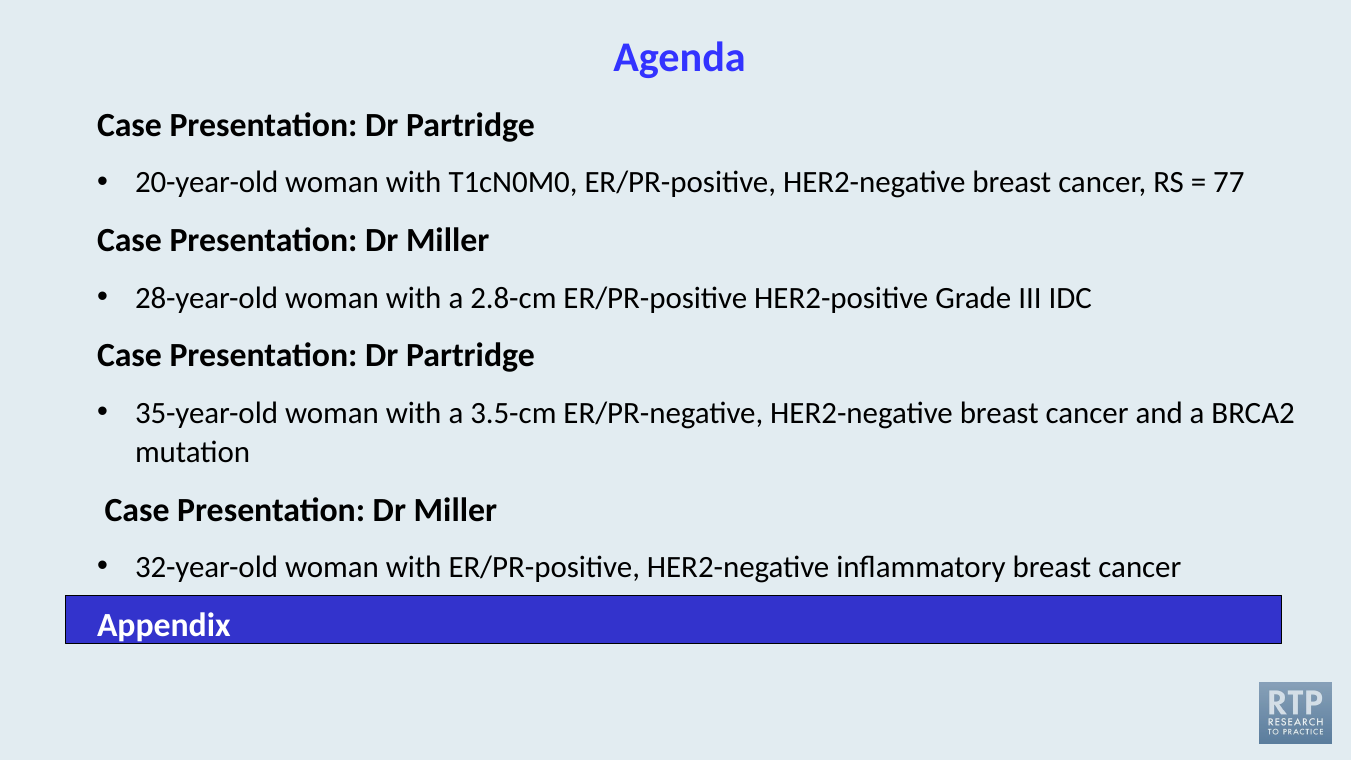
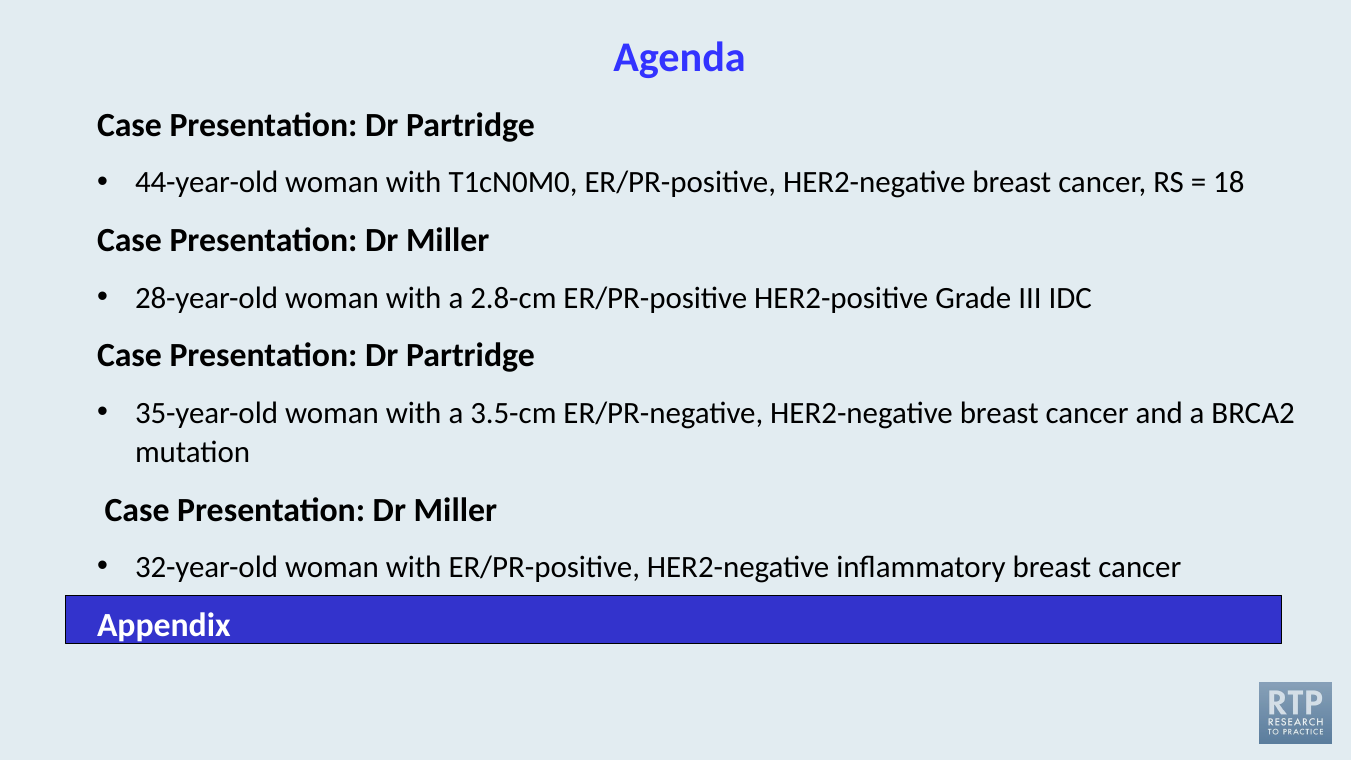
20-year-old: 20-year-old -> 44-year-old
77: 77 -> 18
